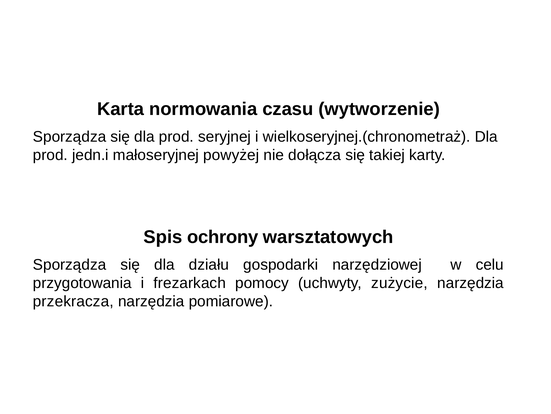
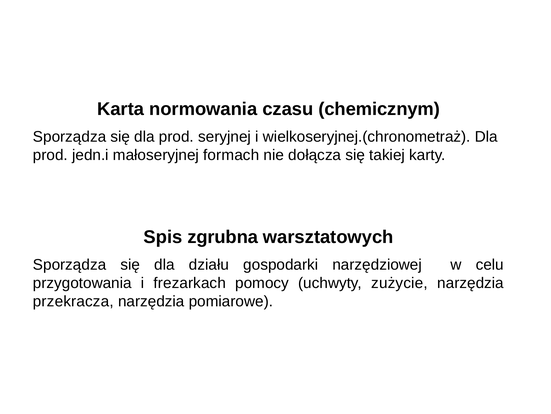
wytworzenie: wytworzenie -> chemicznym
powyżej: powyżej -> formach
ochrony: ochrony -> zgrubna
